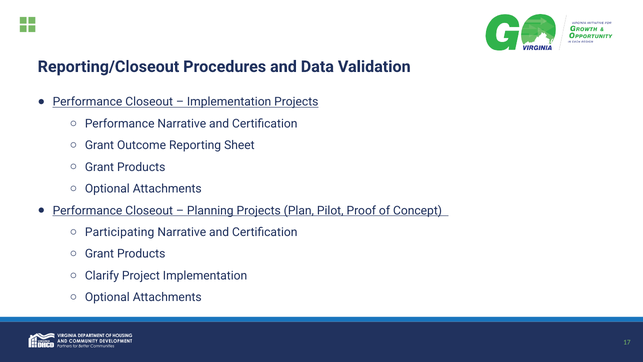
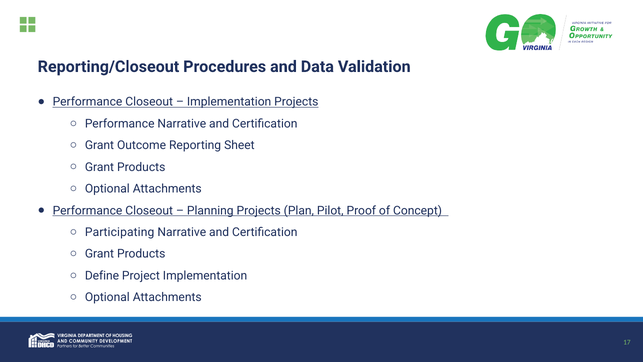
Clarify: Clarify -> Define
